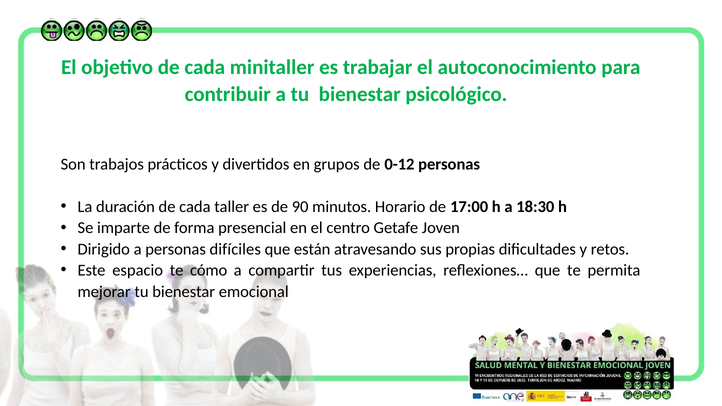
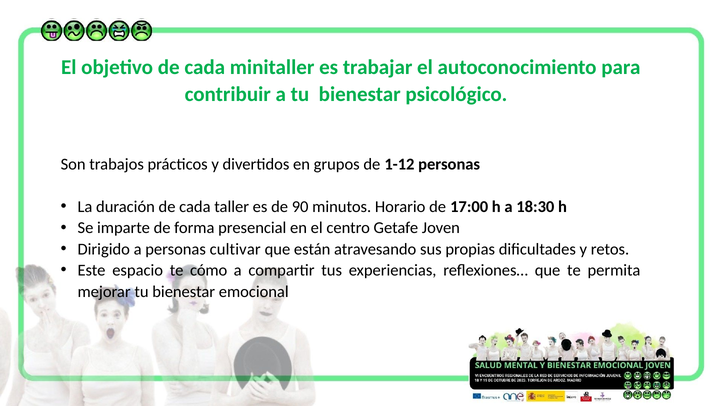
0-12: 0-12 -> 1-12
difíciles: difíciles -> cultivar
